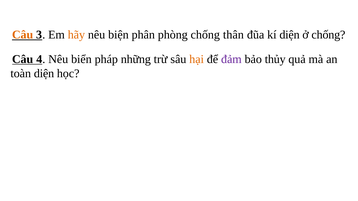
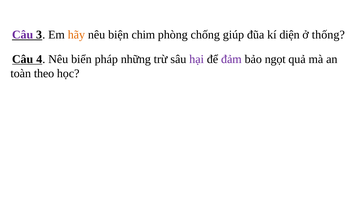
Câu at (23, 35) colour: orange -> purple
phân: phân -> chim
thân: thân -> giúp
ở chống: chống -> thống
hại colour: orange -> purple
thủy: thủy -> ngọt
toàn diện: diện -> theo
